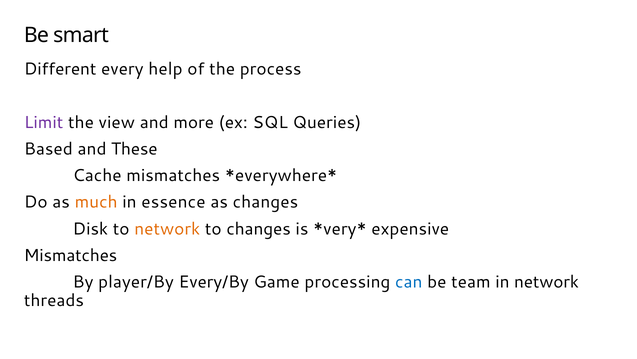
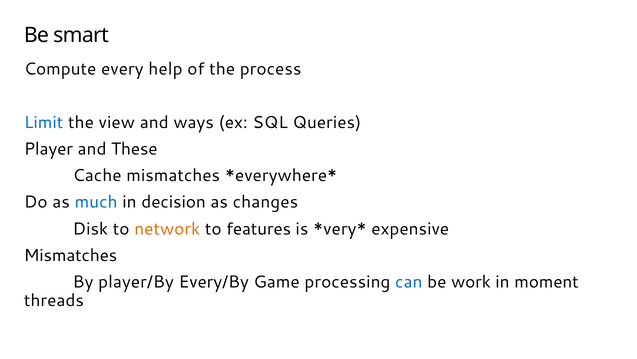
Different: Different -> Compute
Limit colour: purple -> blue
more: more -> ways
Based: Based -> Player
much colour: orange -> blue
essence: essence -> decision
to changes: changes -> features
team: team -> work
in network: network -> moment
